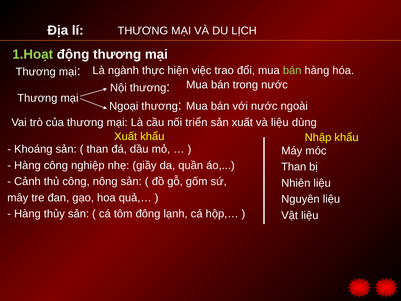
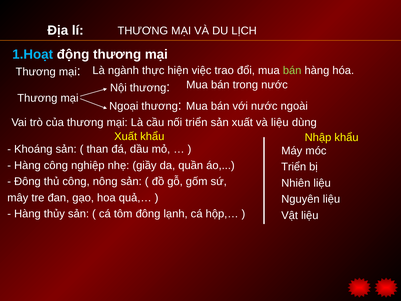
1.Hoạt colour: light green -> light blue
Than at (294, 167): Than -> Triển
Cảnh at (27, 181): Cảnh -> Đông
